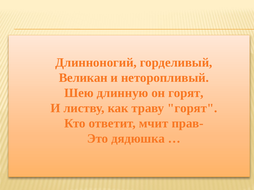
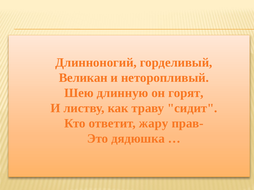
траву горят: горят -> сидит
мчит: мчит -> жару
